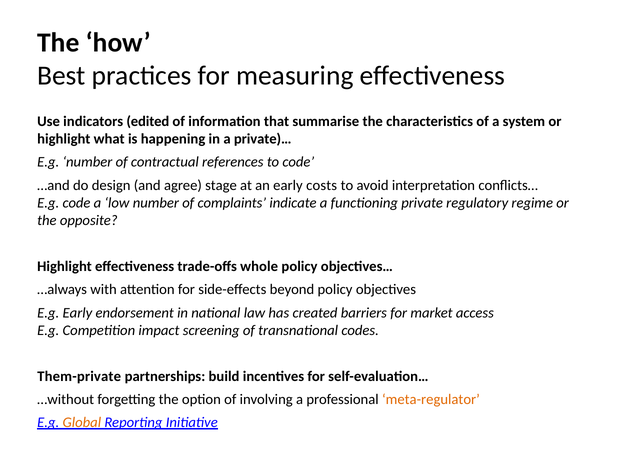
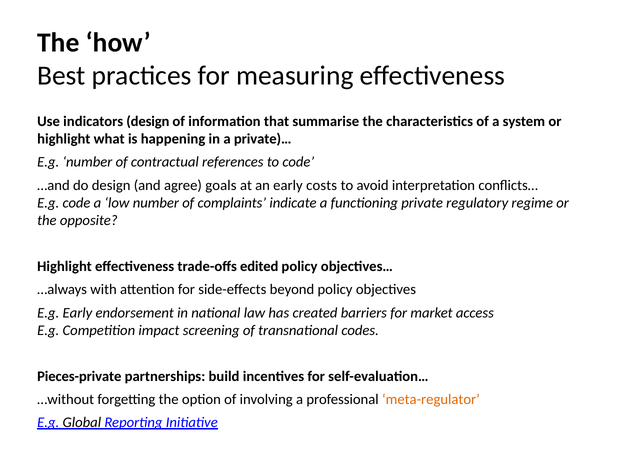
indicators edited: edited -> design
stage: stage -> goals
whole: whole -> edited
Them-private: Them-private -> Pieces-private
Global colour: orange -> black
